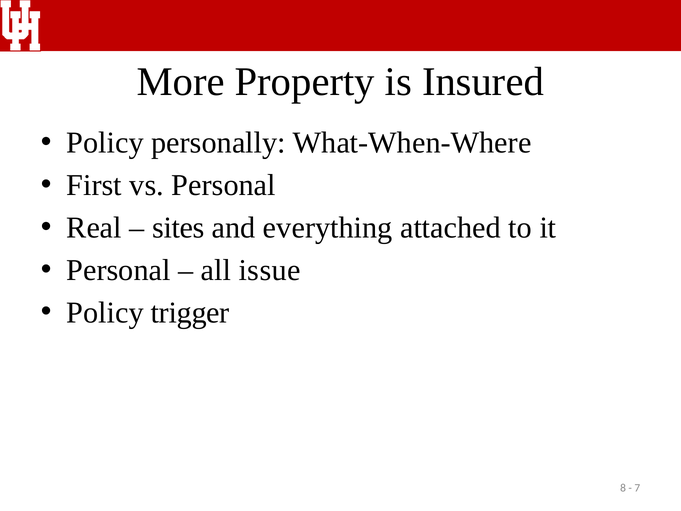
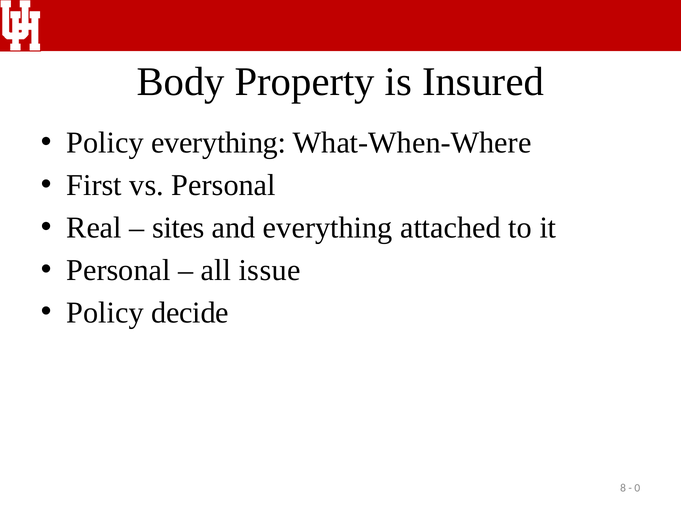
More: More -> Body
Policy personally: personally -> everything
trigger: trigger -> decide
7: 7 -> 0
